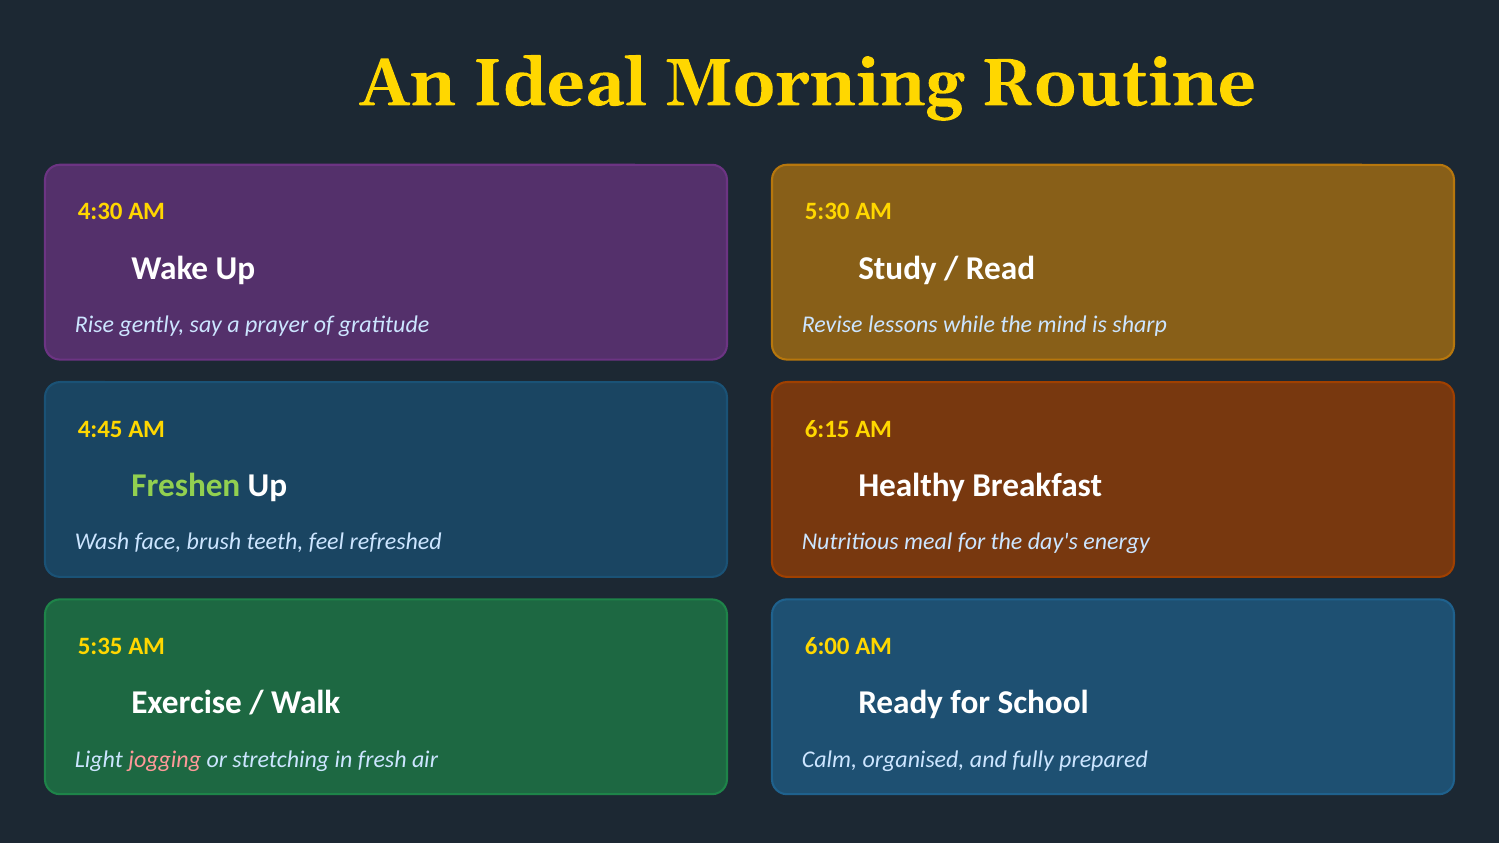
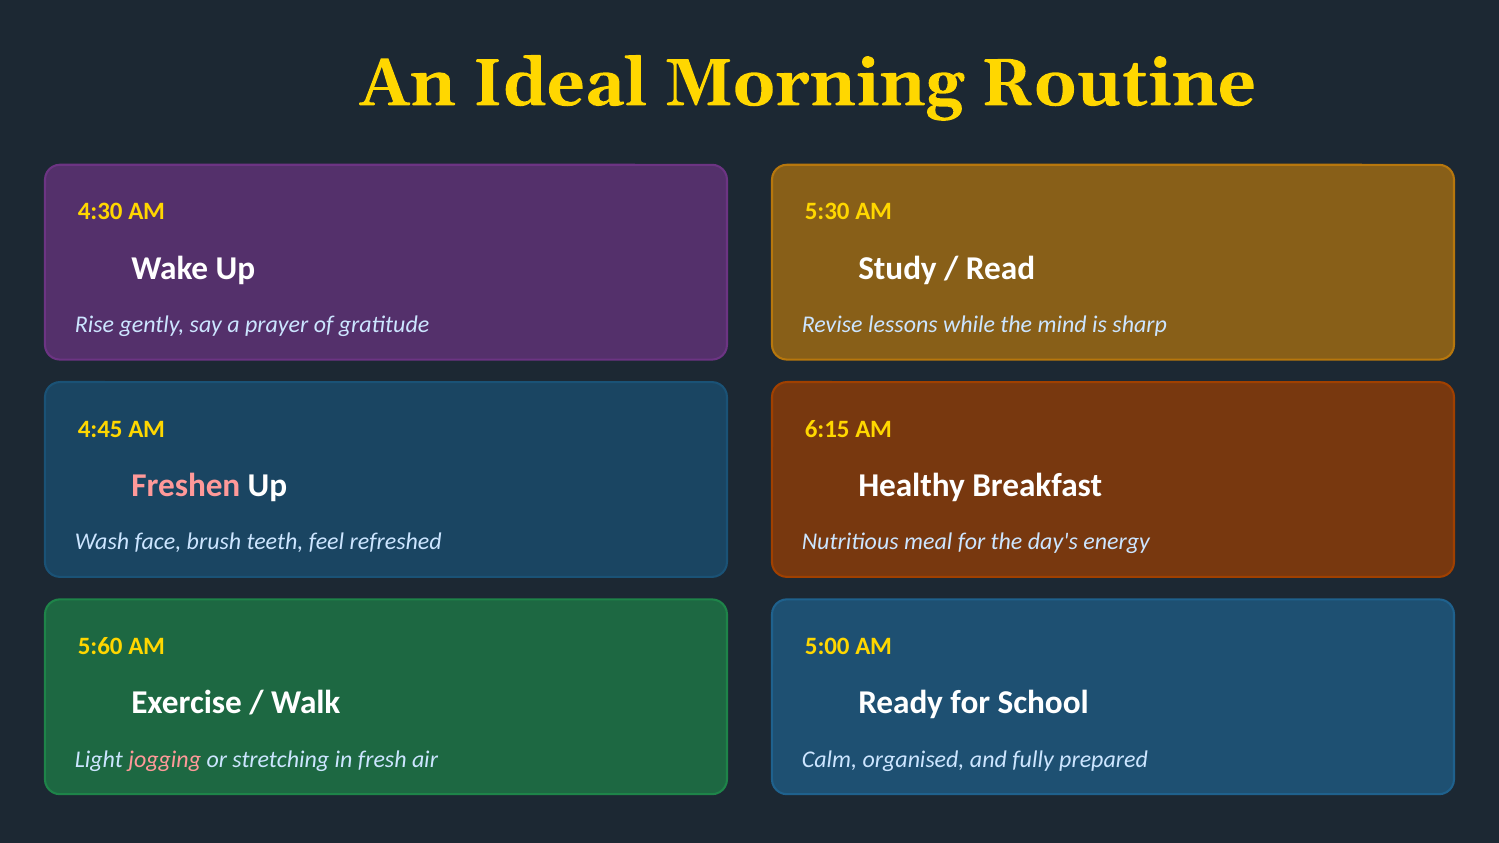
Freshen colour: light green -> pink
5:35: 5:35 -> 5:60
6:00: 6:00 -> 5:00
